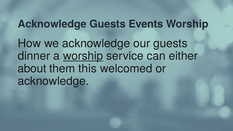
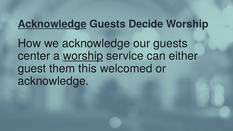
Acknowledge at (52, 24) underline: none -> present
Events: Events -> Decide
dinner: dinner -> center
about: about -> guest
